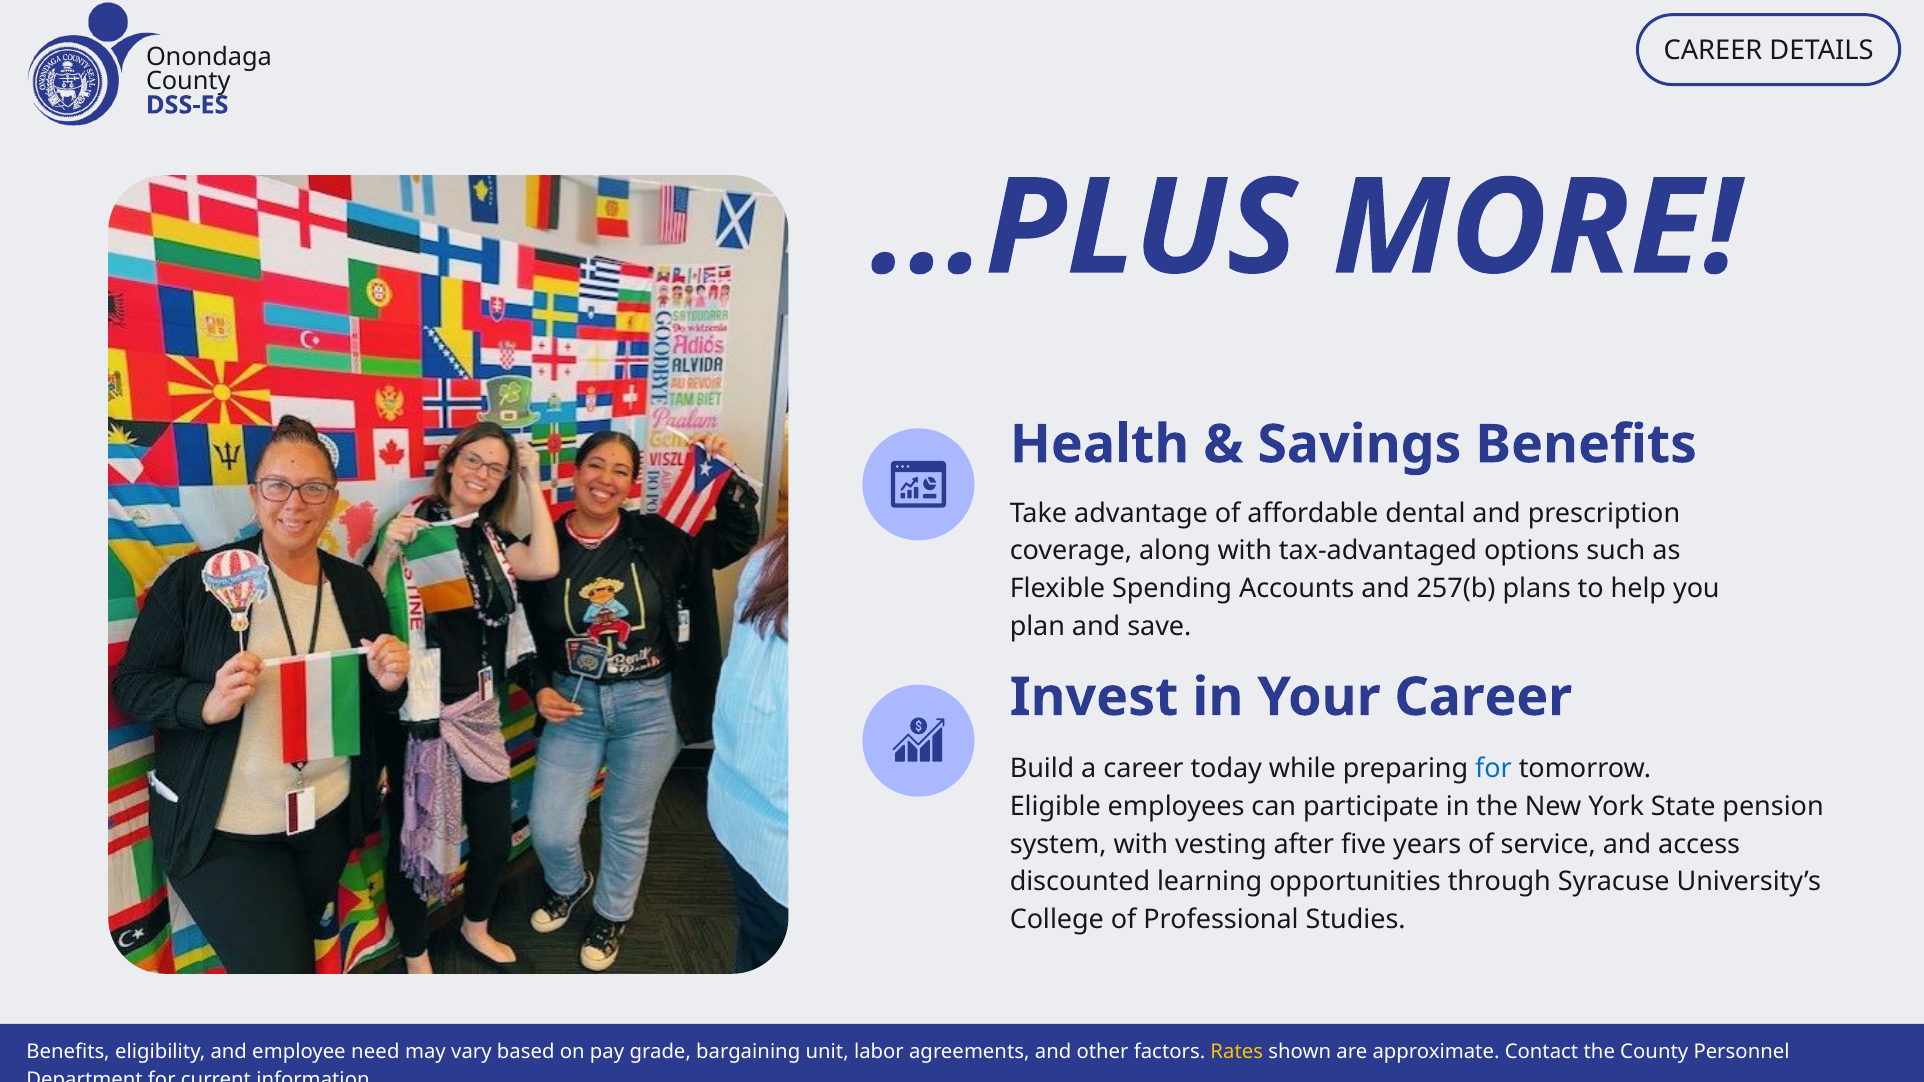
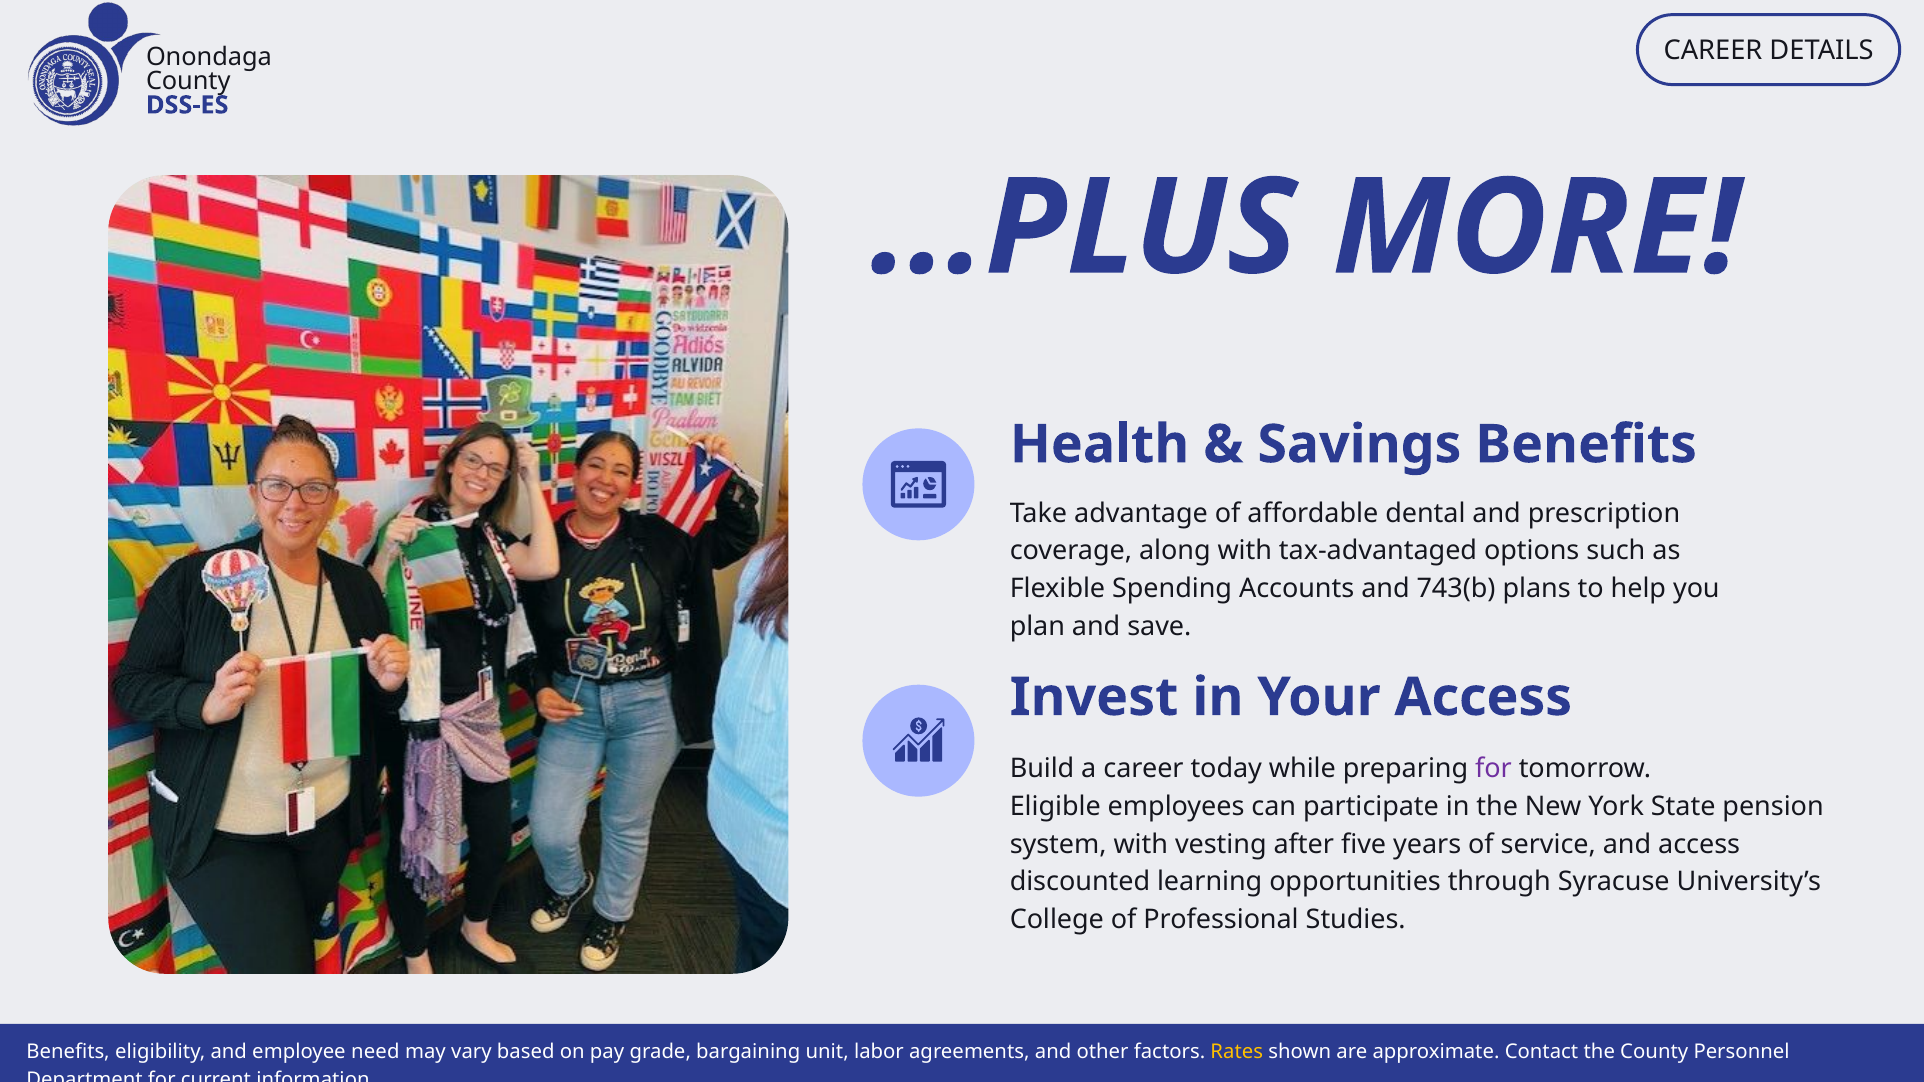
257(b: 257(b -> 743(b
Your Career: Career -> Access
for at (1493, 769) colour: blue -> purple
